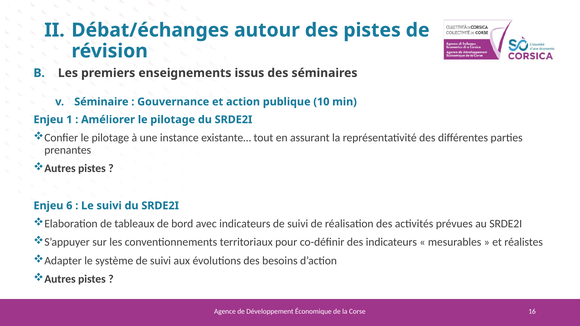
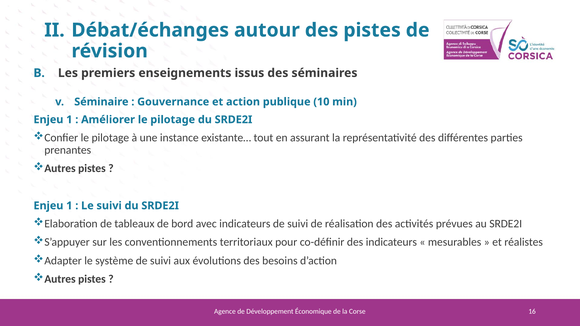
6 at (69, 206): 6 -> 1
